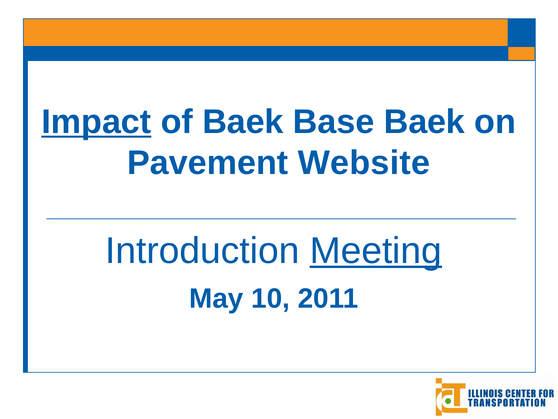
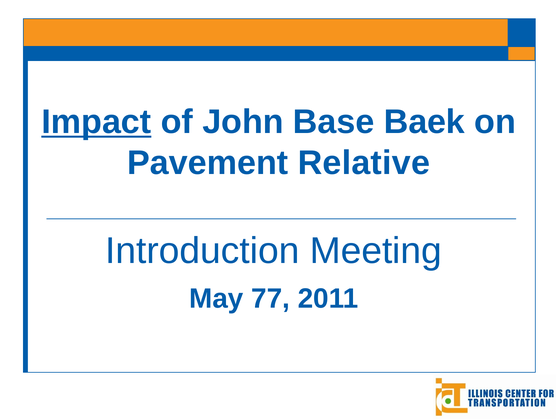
of Baek: Baek -> John
Website: Website -> Relative
Meeting underline: present -> none
10: 10 -> 77
